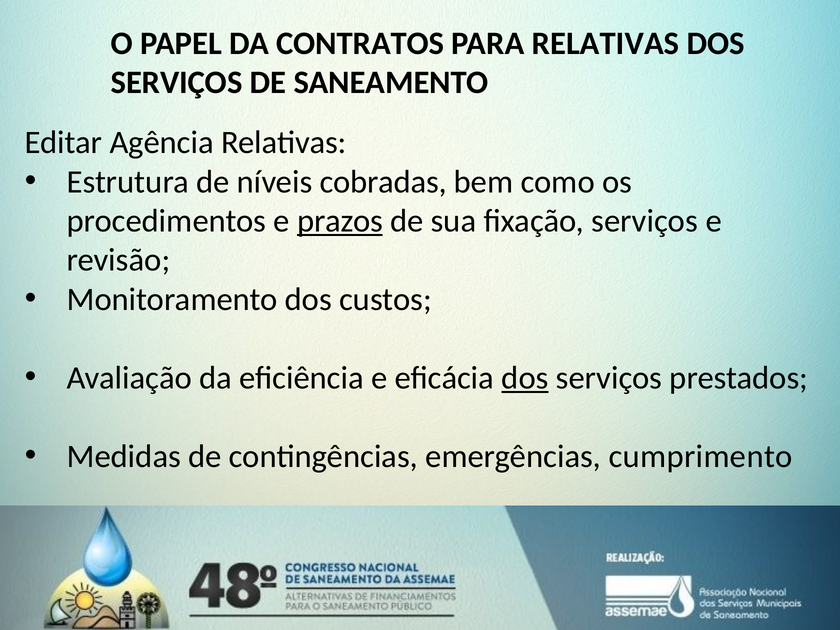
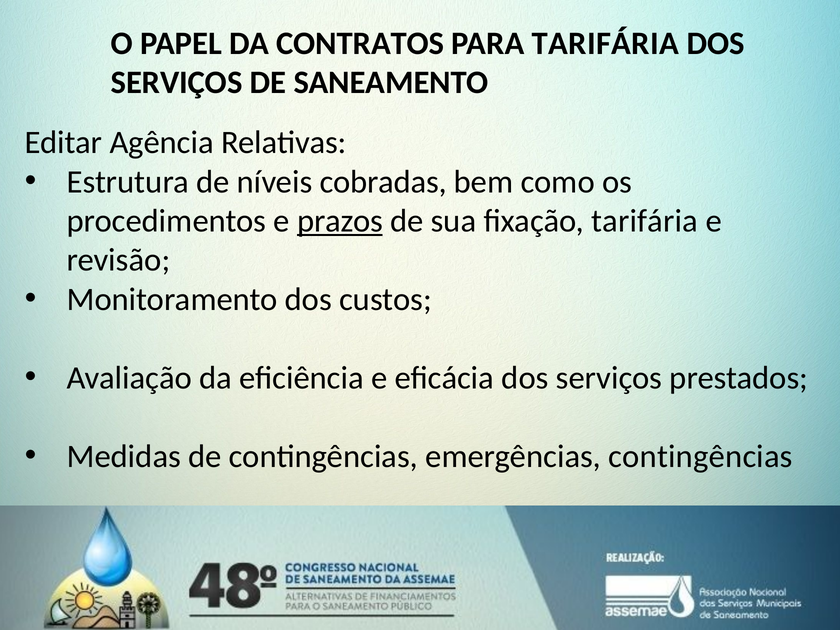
PARA RELATIVAS: RELATIVAS -> TARIFÁRIA
fixação serviços: serviços -> tarifária
dos at (525, 378) underline: present -> none
emergências cumprimento: cumprimento -> contingências
